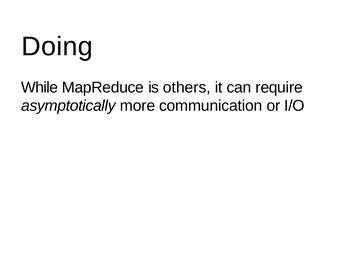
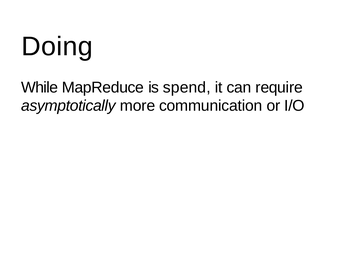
others: others -> spend
